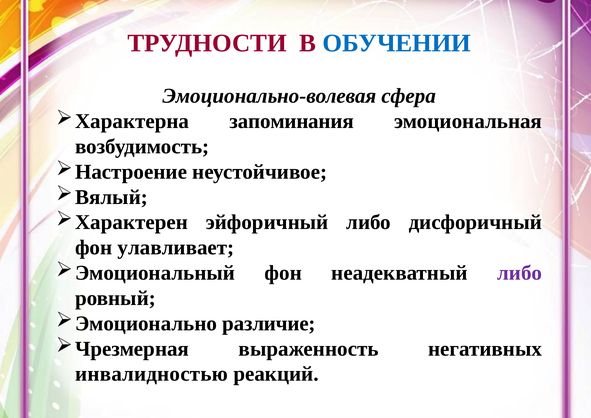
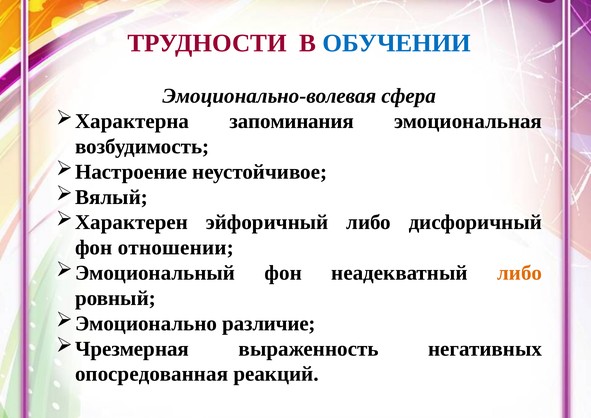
улавливает: улавливает -> отношении
либо at (520, 273) colour: purple -> orange
инвалидностью: инвалидностью -> опосредованная
